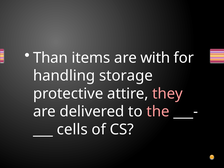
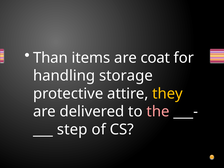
with: with -> coat
they colour: pink -> yellow
cells: cells -> step
